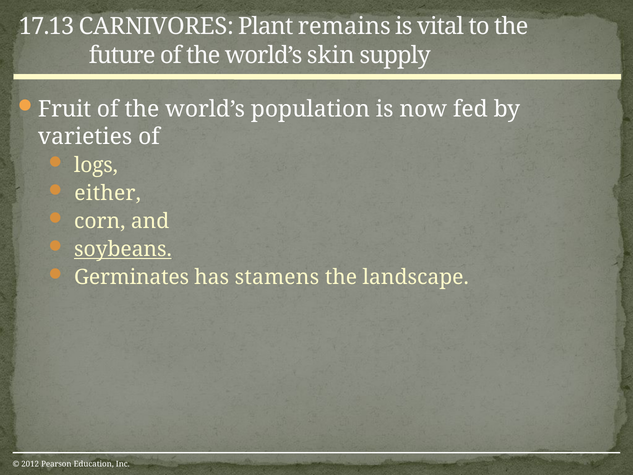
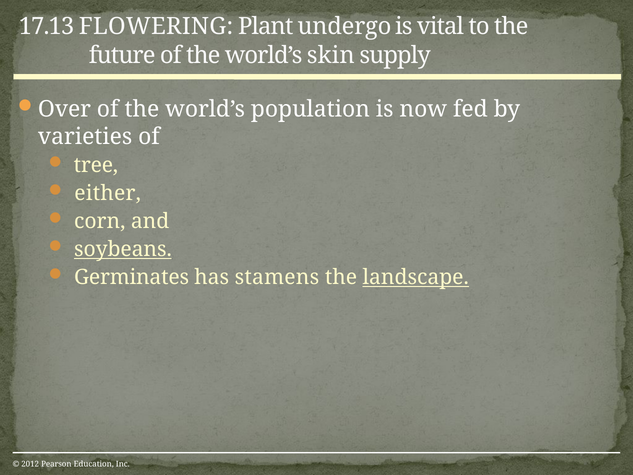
CARNIVORES: CARNIVORES -> FLOWERING
remains: remains -> undergo
Fruit: Fruit -> Over
logs: logs -> tree
landscape underline: none -> present
